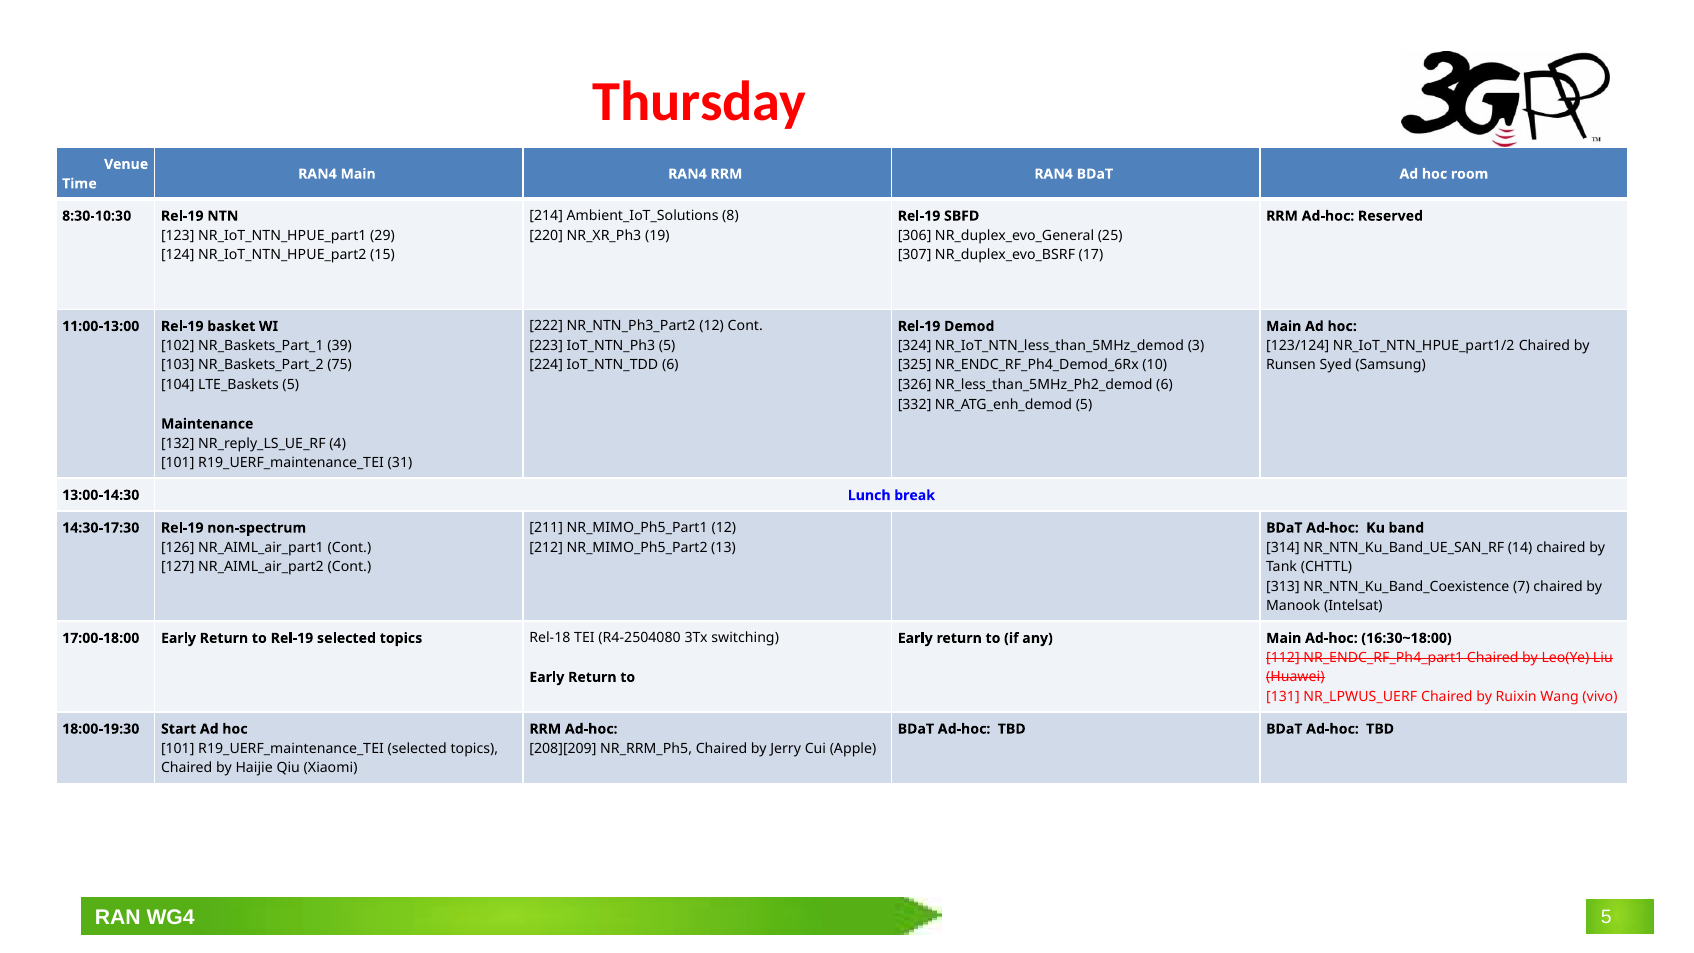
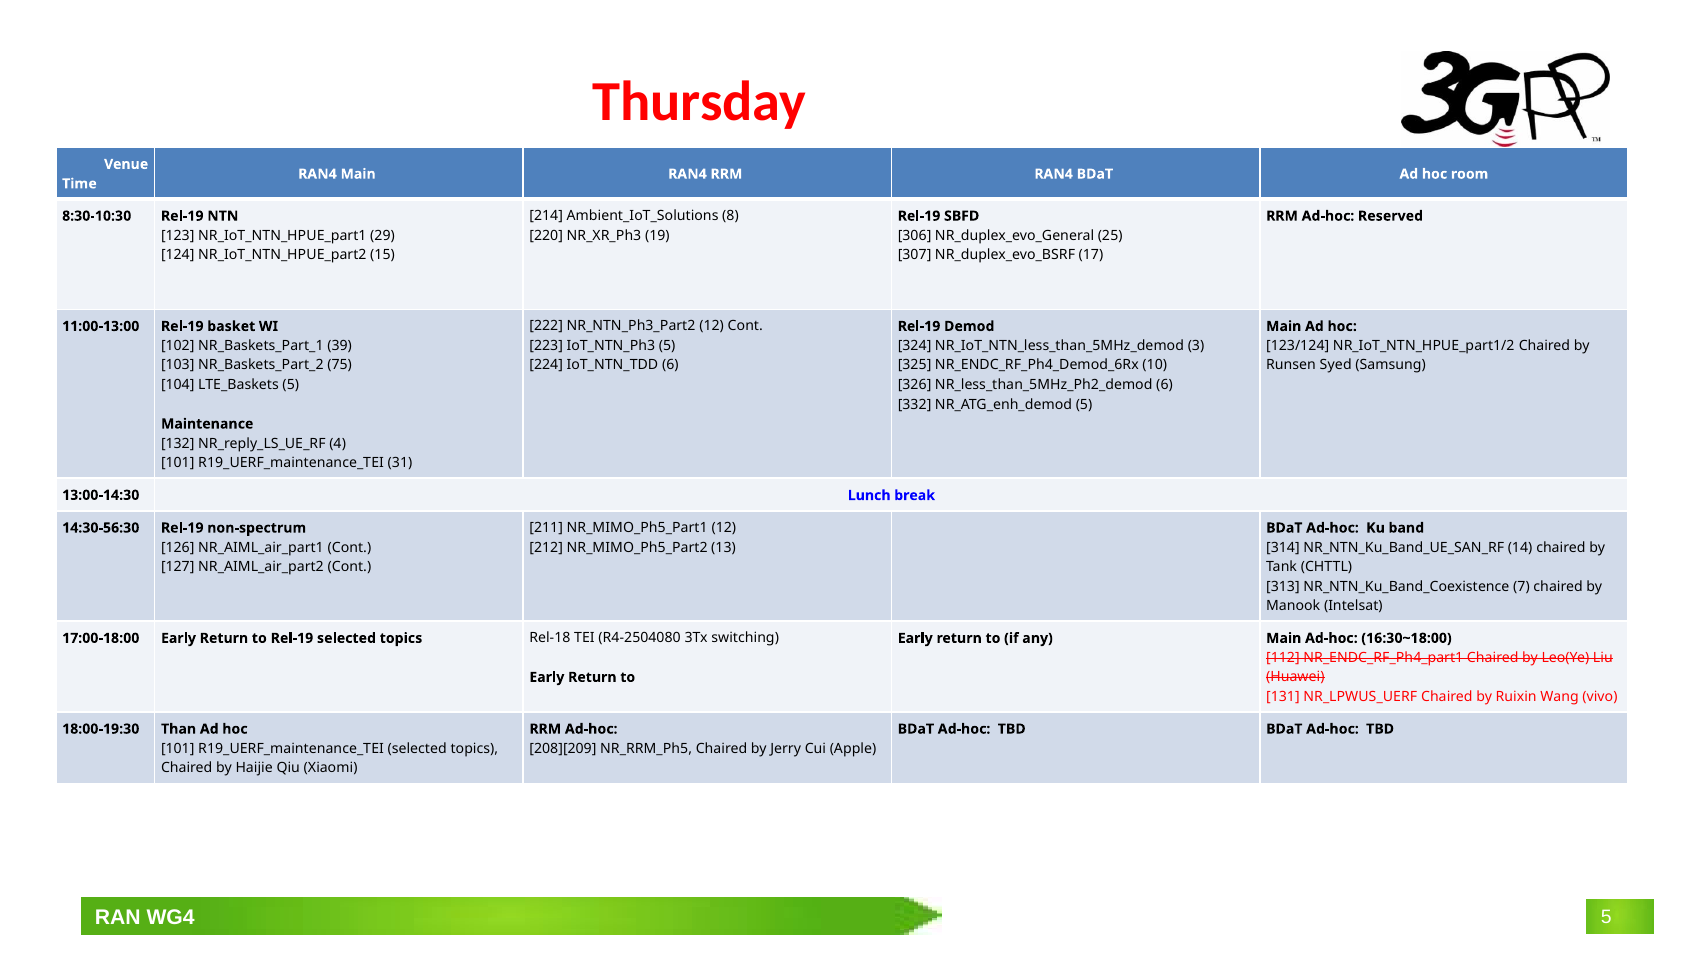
14:30-17:30: 14:30-17:30 -> 14:30-56:30
Start: Start -> Than
